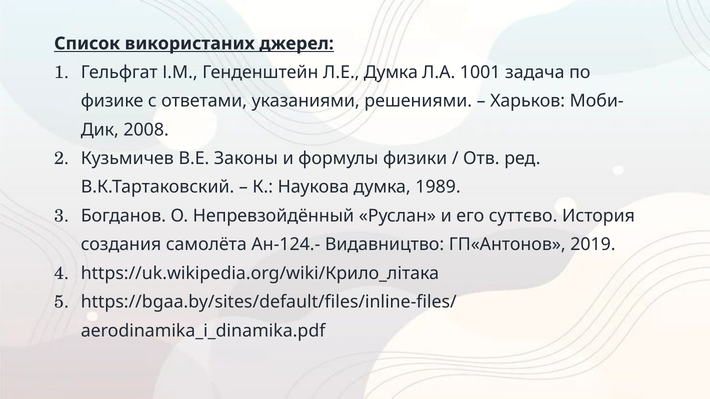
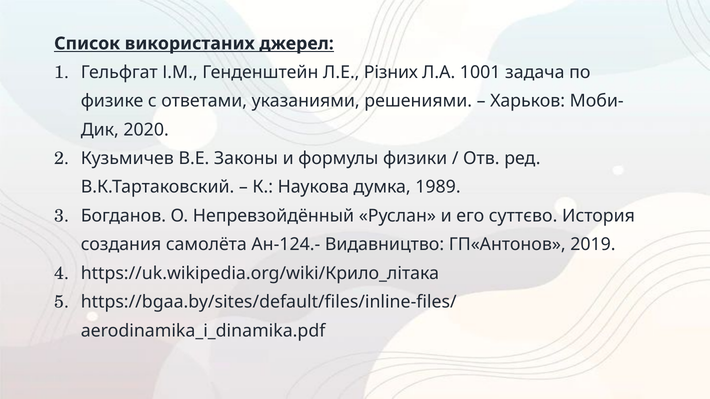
Л.Е Думка: Думка -> Різних
2008: 2008 -> 2020
